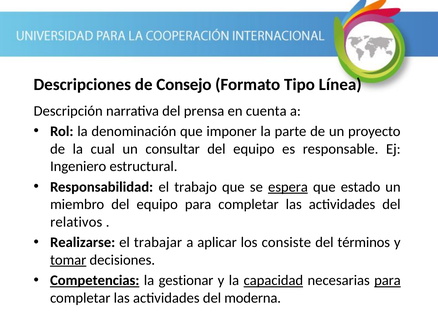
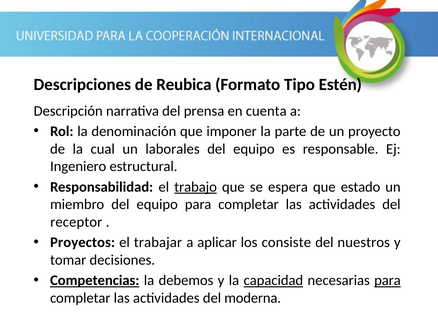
Consejo: Consejo -> Reubica
Línea: Línea -> Estén
consultar: consultar -> laborales
trabajo underline: none -> present
espera underline: present -> none
relativos: relativos -> receptor
Realizarse: Realizarse -> Proyectos
términos: términos -> nuestros
tomar underline: present -> none
gestionar: gestionar -> debemos
